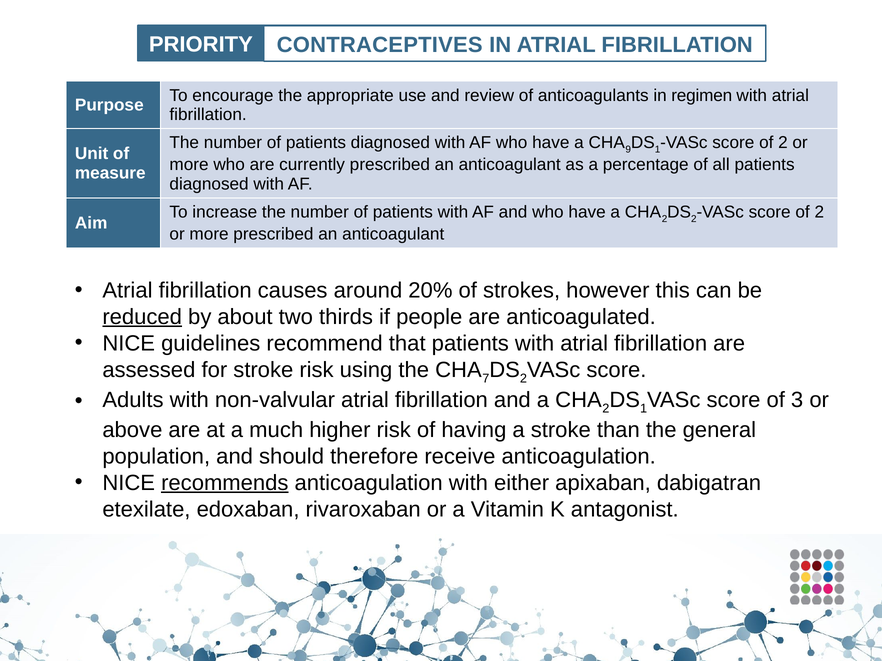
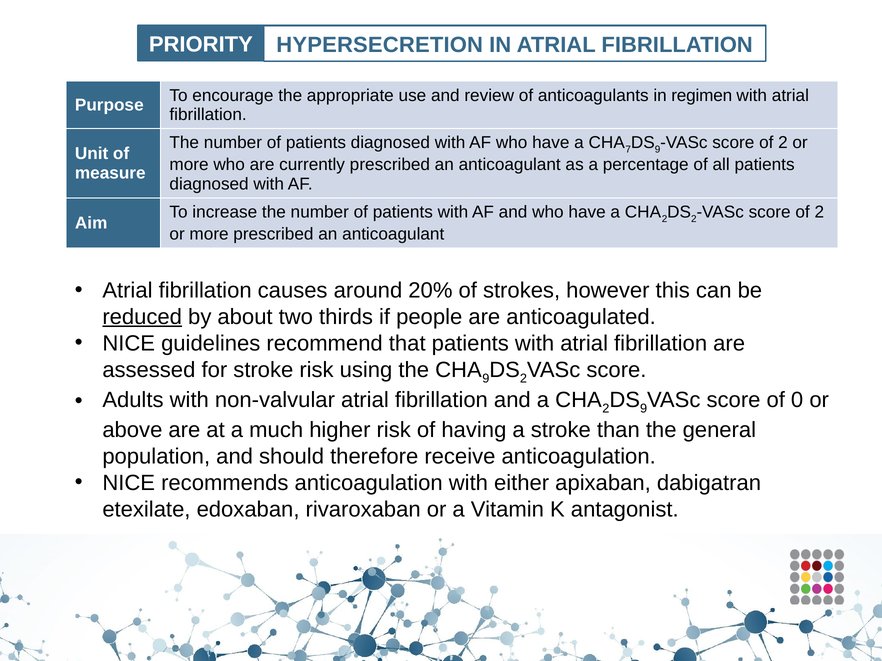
CONTRACEPTIVES: CONTRACEPTIVES -> HYPERSECRETION
9: 9 -> 7
1 at (658, 150): 1 -> 9
7 at (486, 379): 7 -> 9
1 at (644, 409): 1 -> 9
3: 3 -> 0
recommends underline: present -> none
